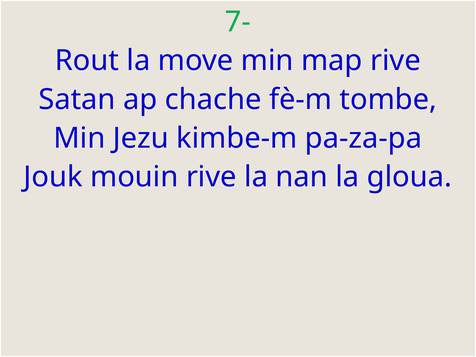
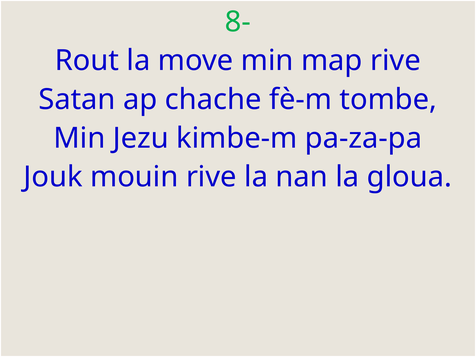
7-: 7- -> 8-
